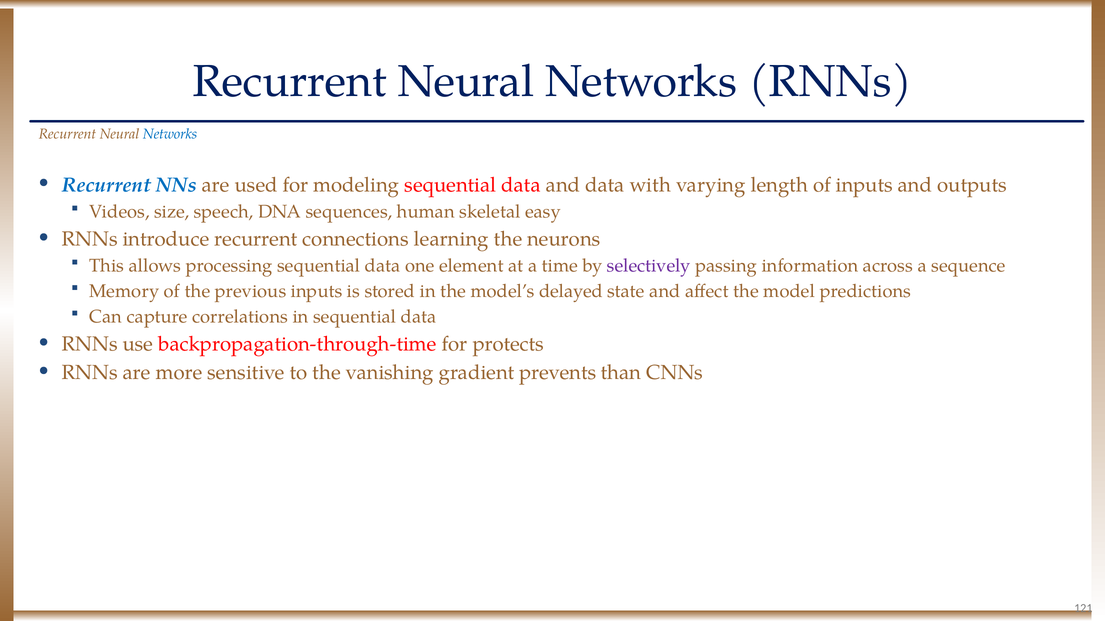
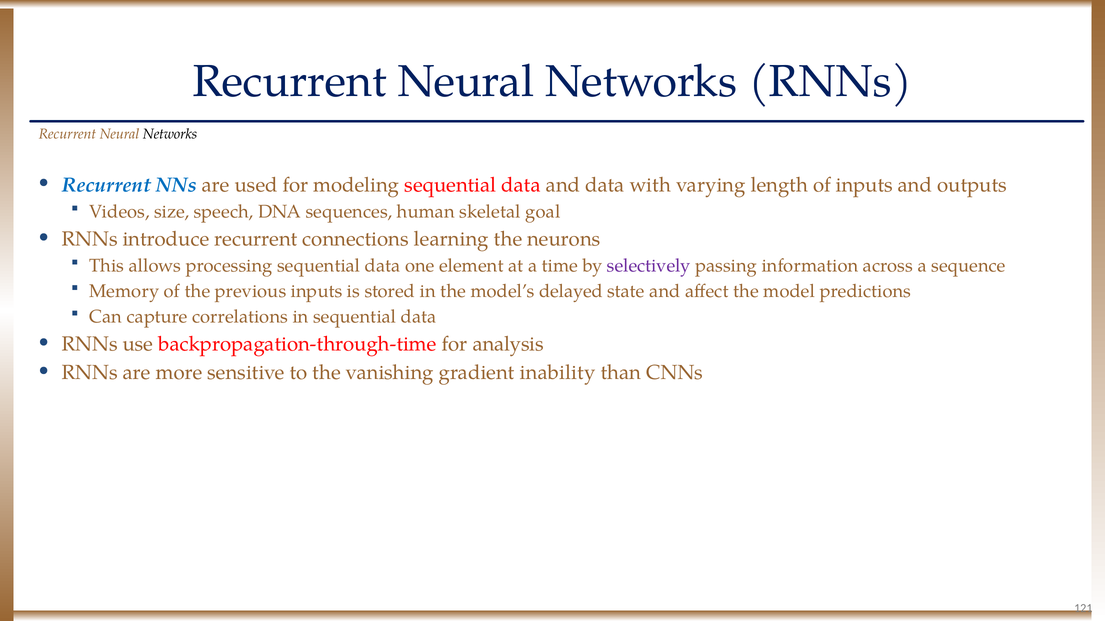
Networks at (170, 134) colour: blue -> black
easy: easy -> goal
protects: protects -> analysis
prevents: prevents -> inability
